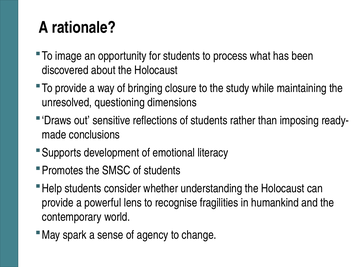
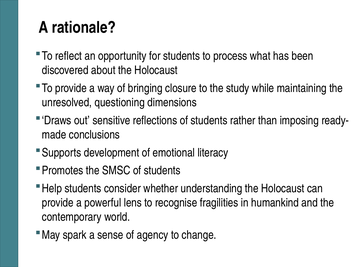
image: image -> reflect
